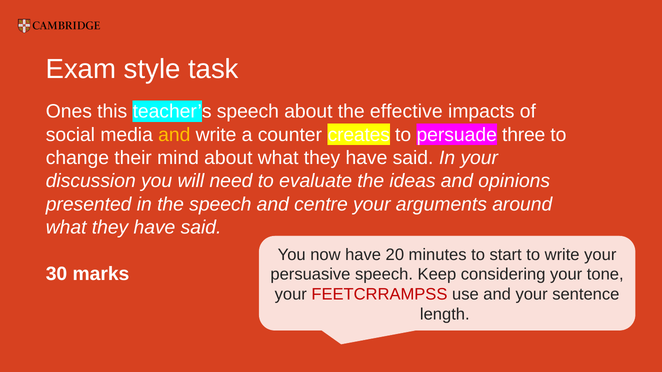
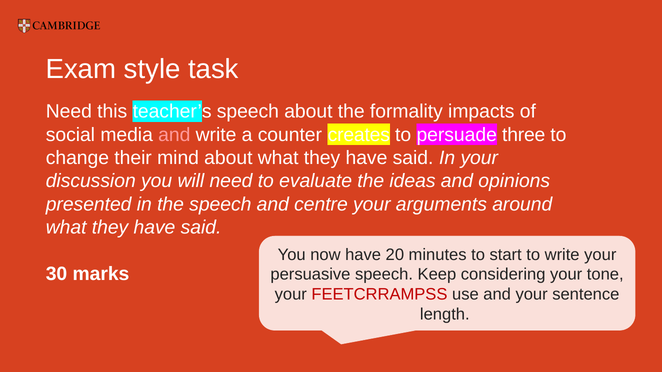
Ones at (69, 112): Ones -> Need
effective: effective -> formality
and at (174, 135) colour: yellow -> pink
